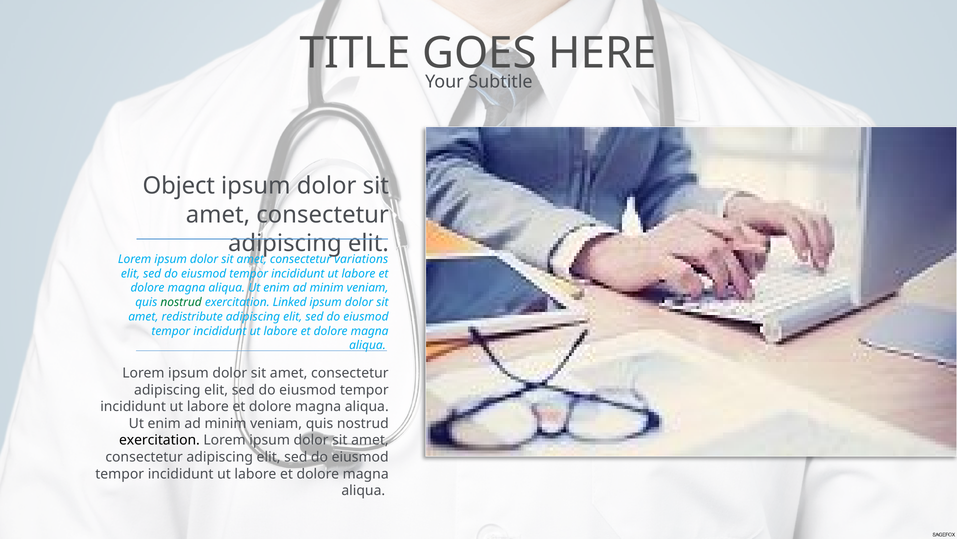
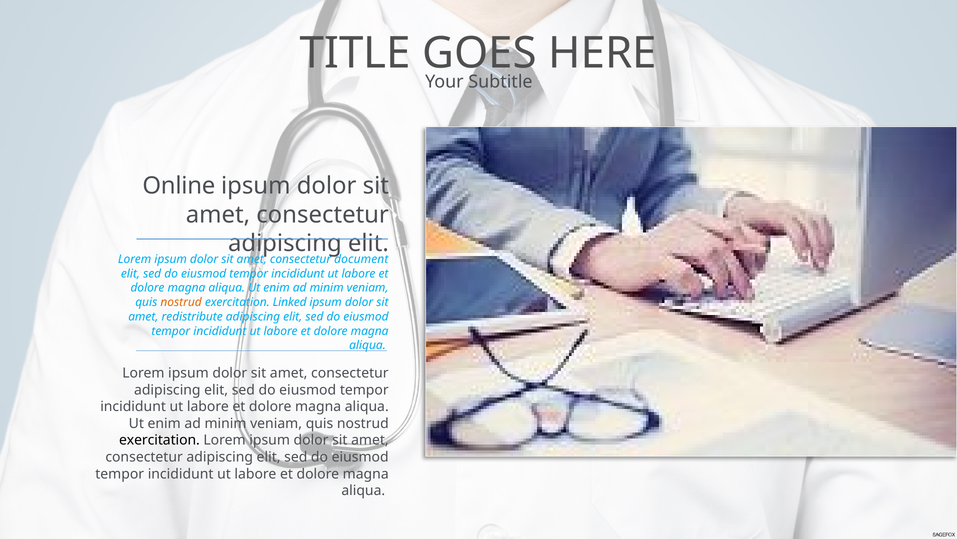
Object: Object -> Online
variations: variations -> document
nostrud at (181, 302) colour: green -> orange
